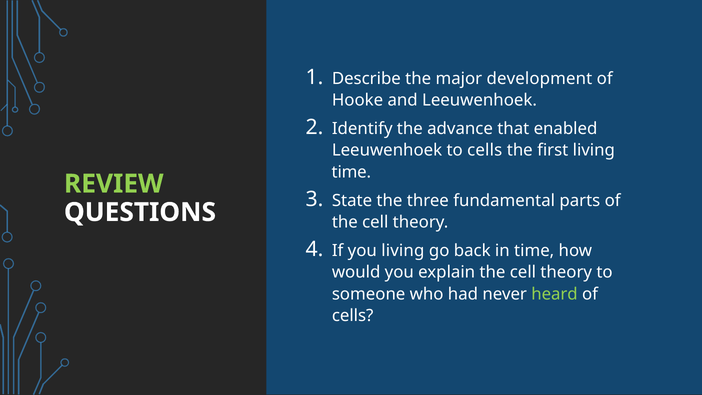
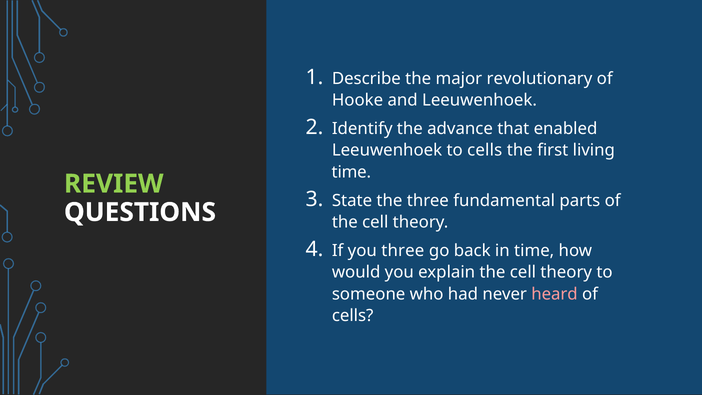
development: development -> revolutionary
you living: living -> three
heard colour: light green -> pink
